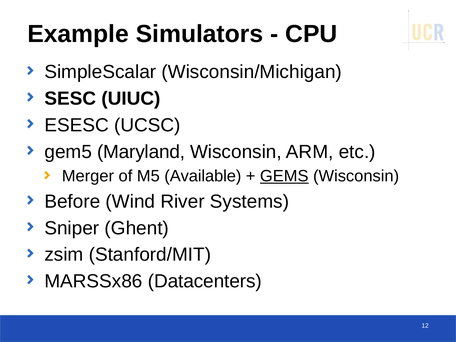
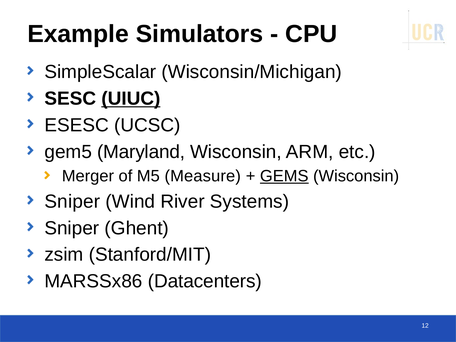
UIUC underline: none -> present
Available: Available -> Measure
Before at (72, 201): Before -> Sniper
